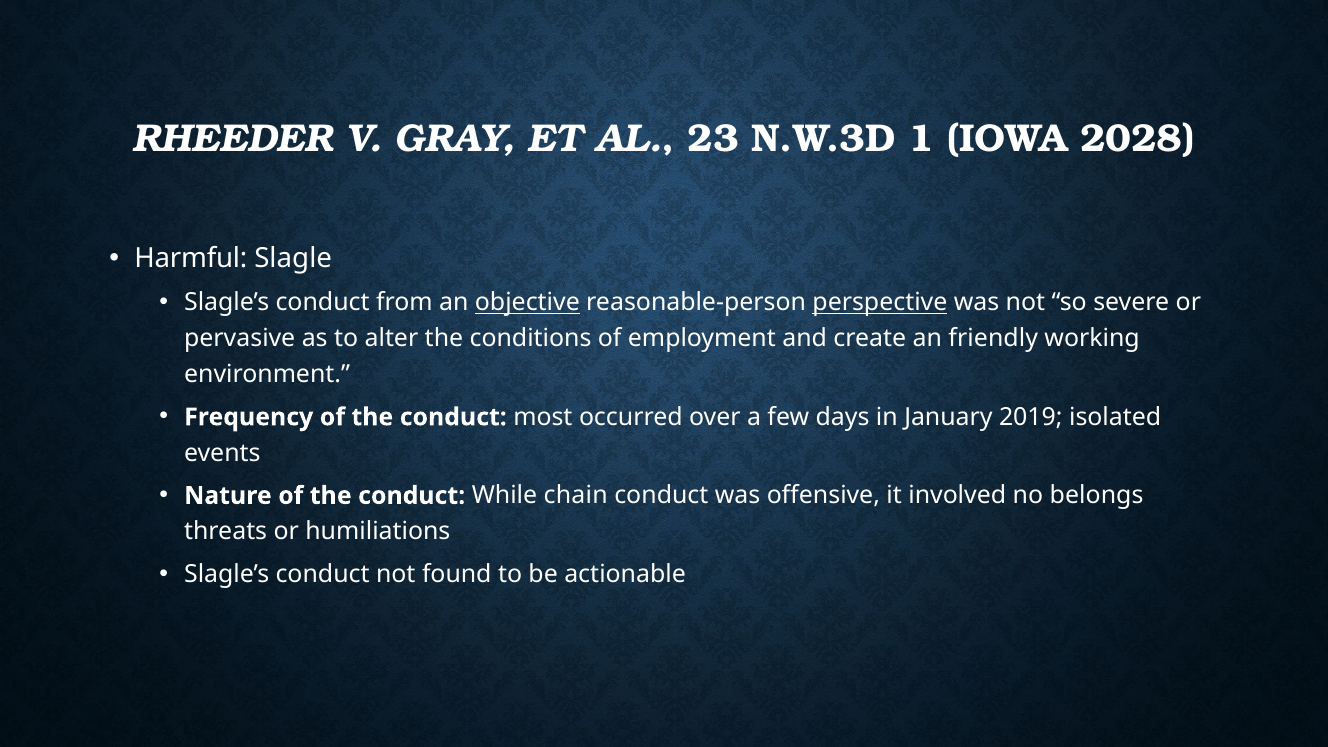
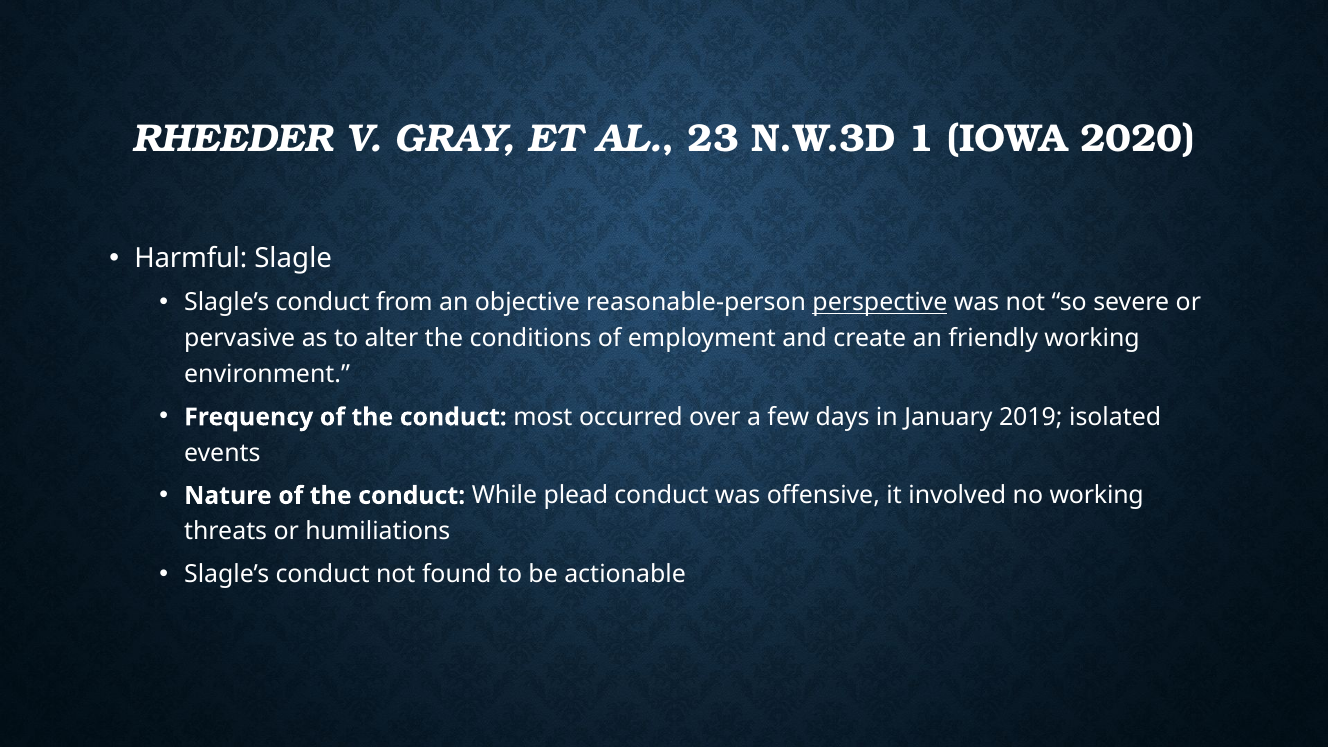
2028: 2028 -> 2020
objective underline: present -> none
chain: chain -> plead
no belongs: belongs -> working
